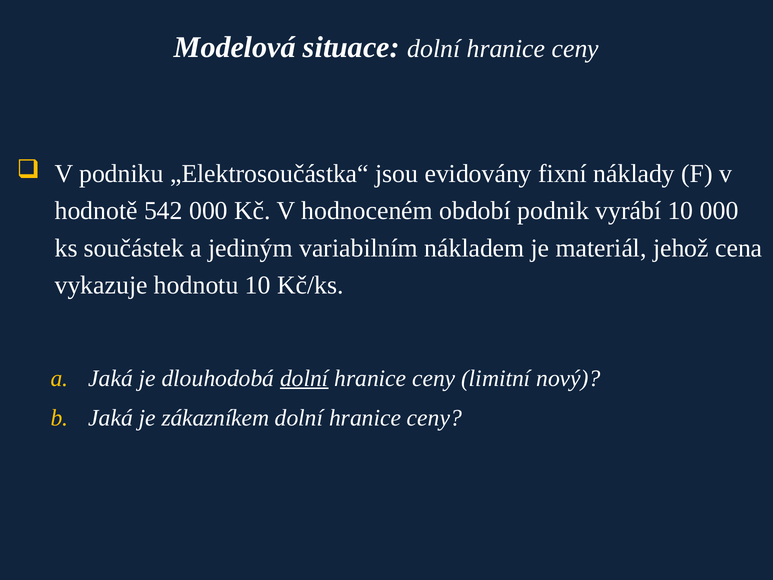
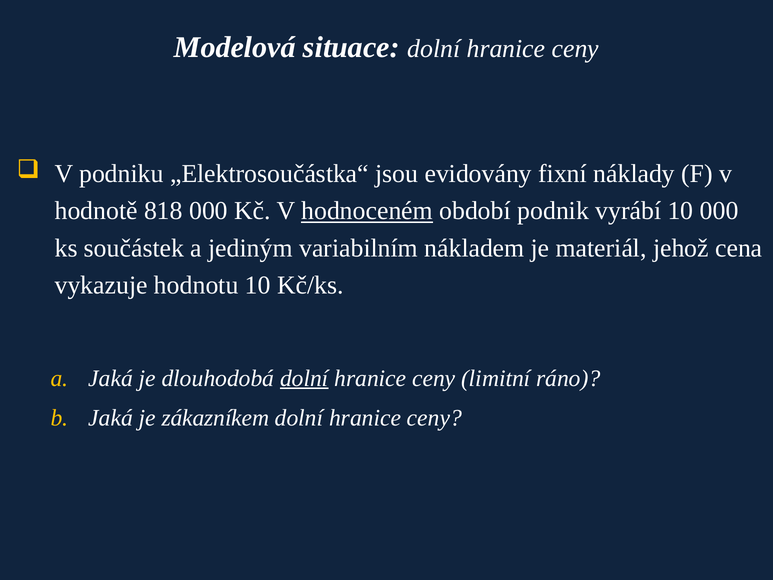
542: 542 -> 818
hodnoceném underline: none -> present
nový: nový -> ráno
